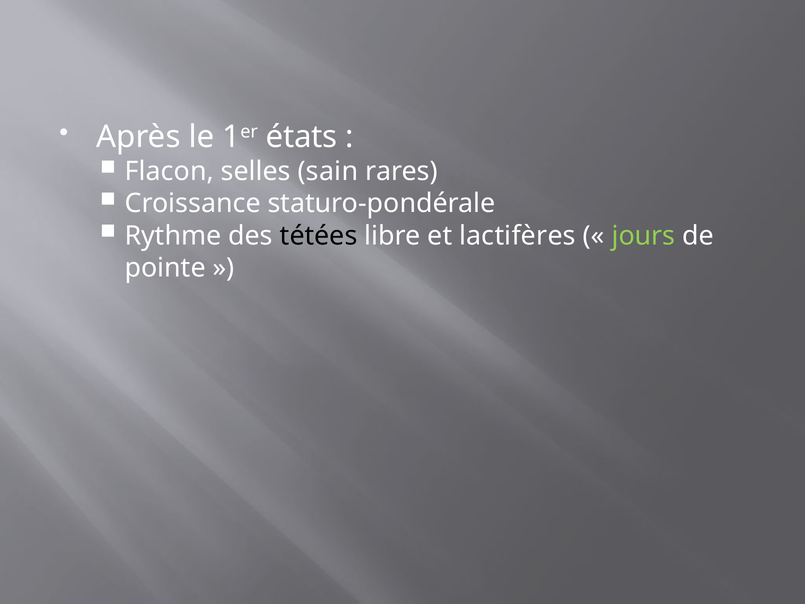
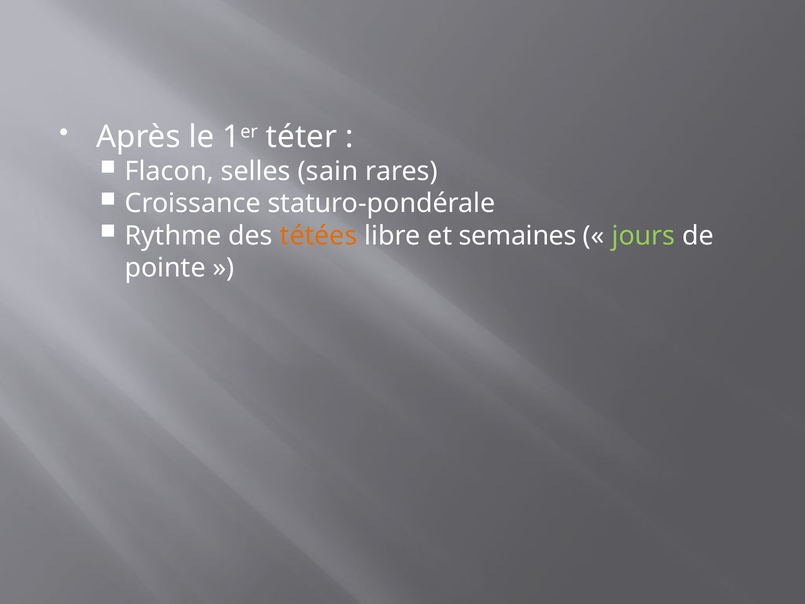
états: états -> téter
tétées colour: black -> orange
lactifères: lactifères -> semaines
